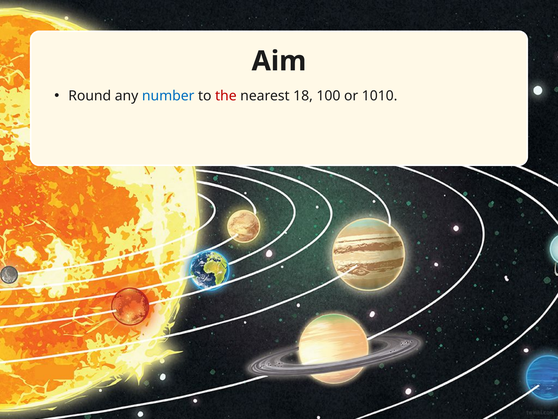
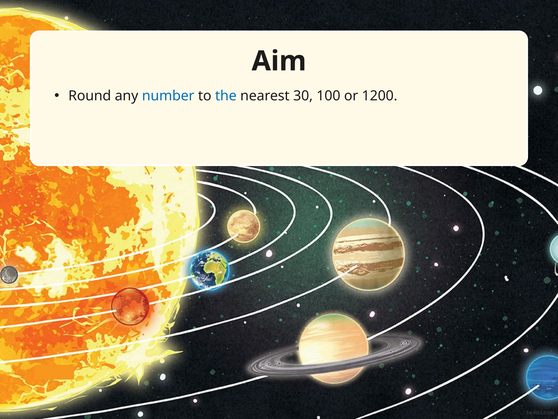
the colour: red -> blue
18: 18 -> 30
1010: 1010 -> 1200
